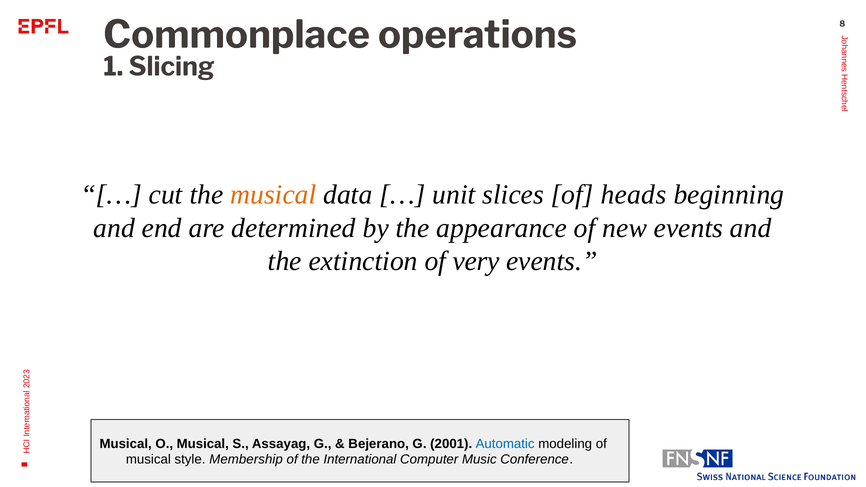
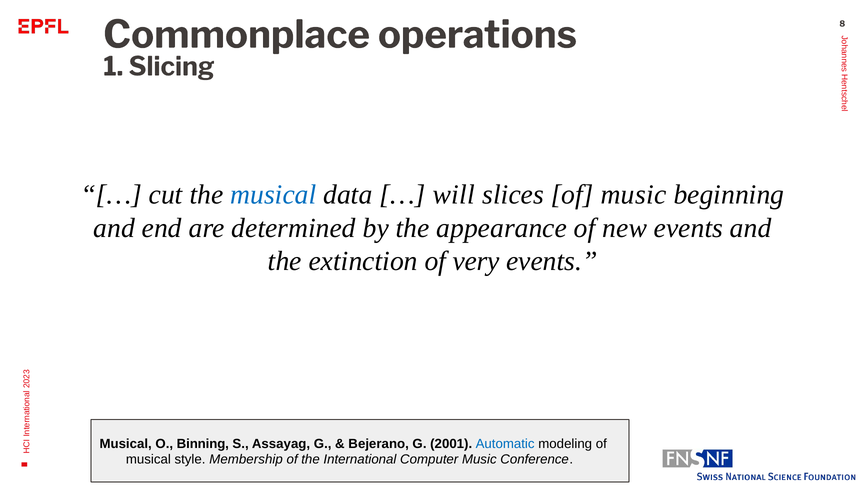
musical at (273, 195) colour: orange -> blue
unit: unit -> will
of heads: heads -> music
O Musical: Musical -> Binning
